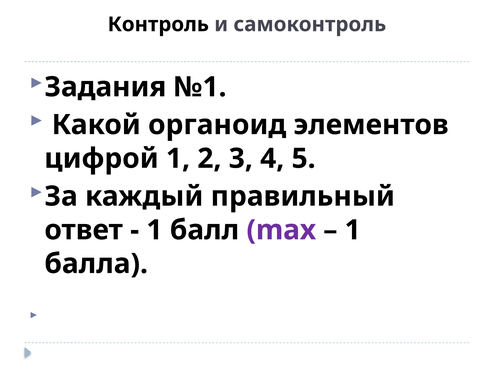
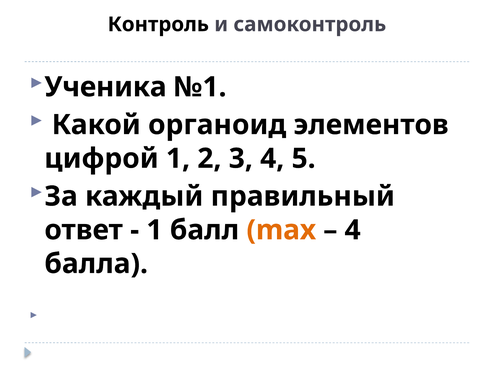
Задания: Задания -> Ученика
mах colour: purple -> orange
1 at (353, 230): 1 -> 4
